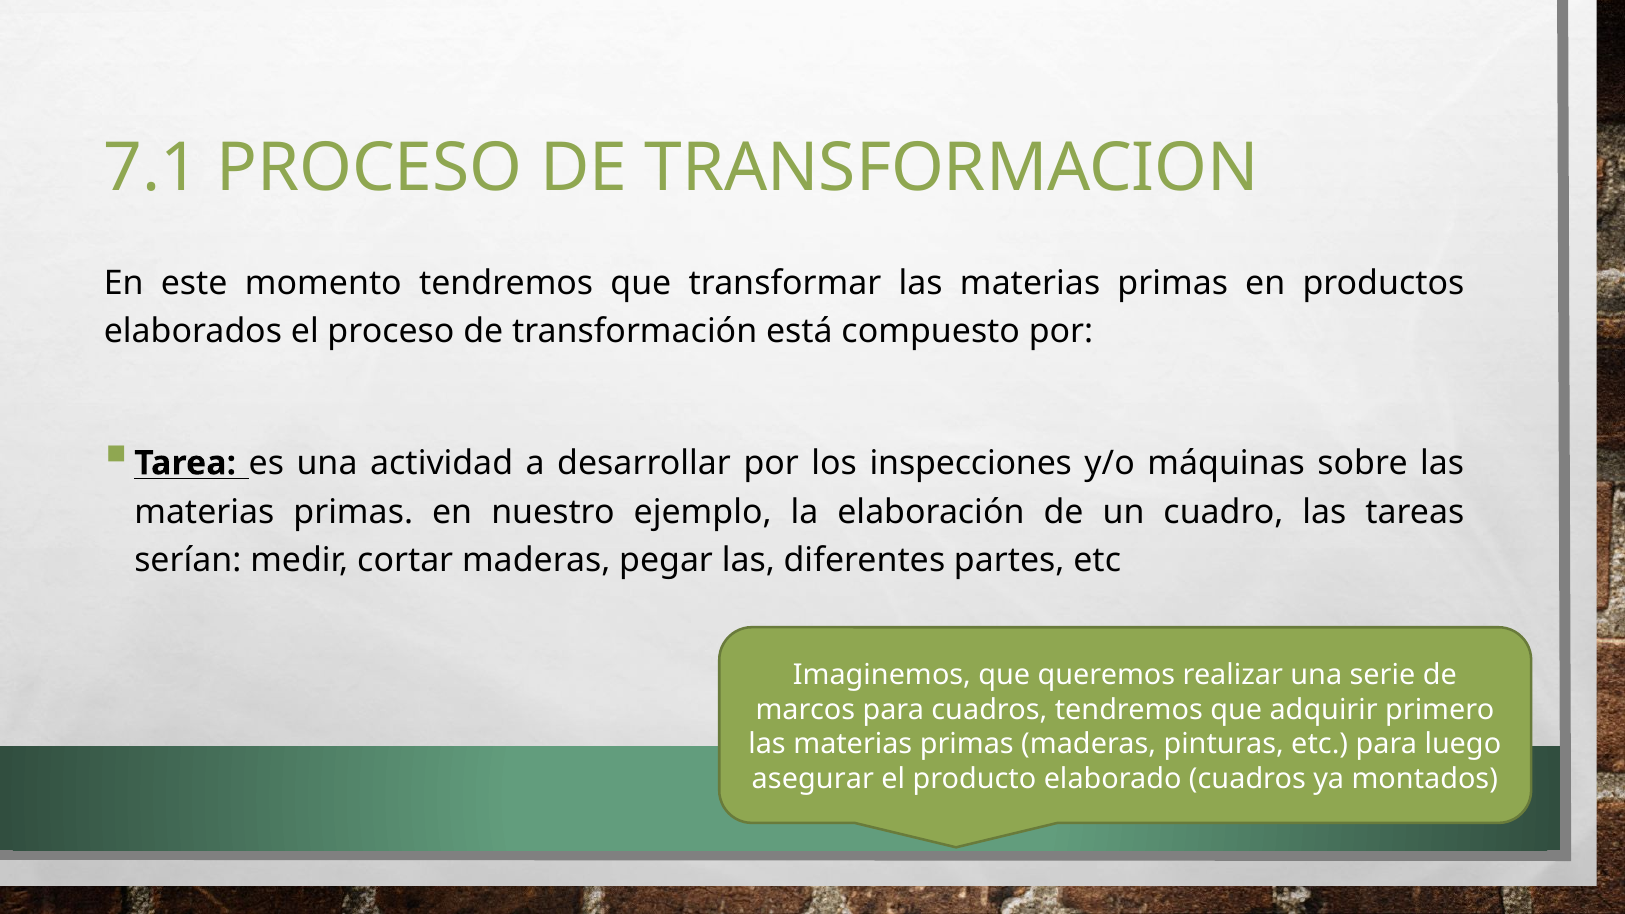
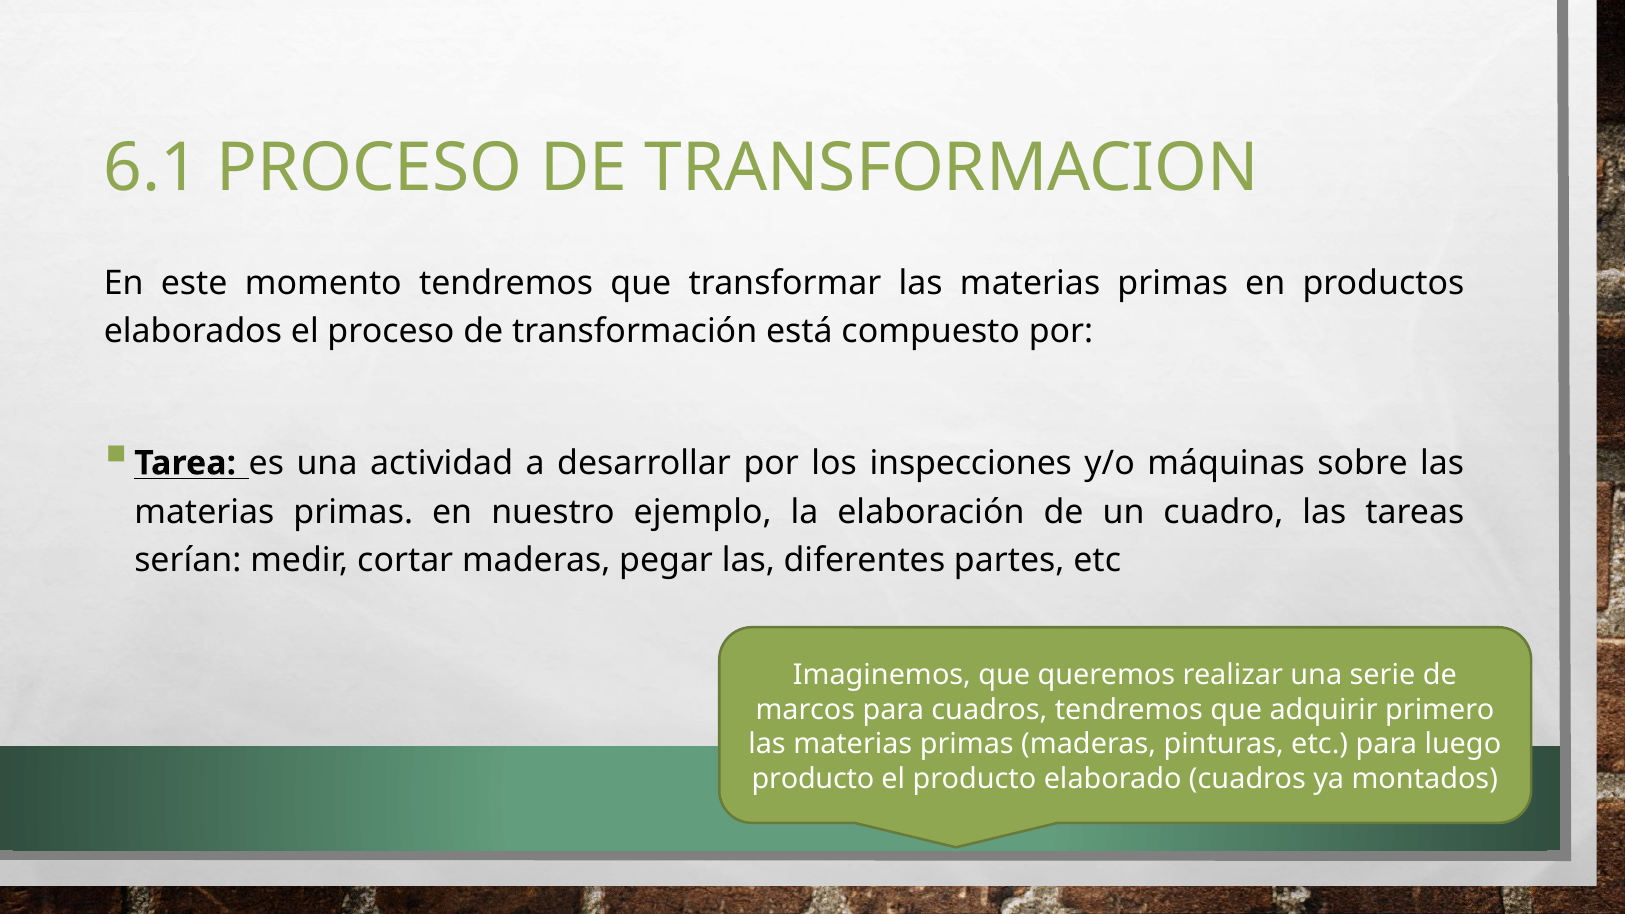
7.1: 7.1 -> 6.1
asegurar at (813, 779): asegurar -> producto
